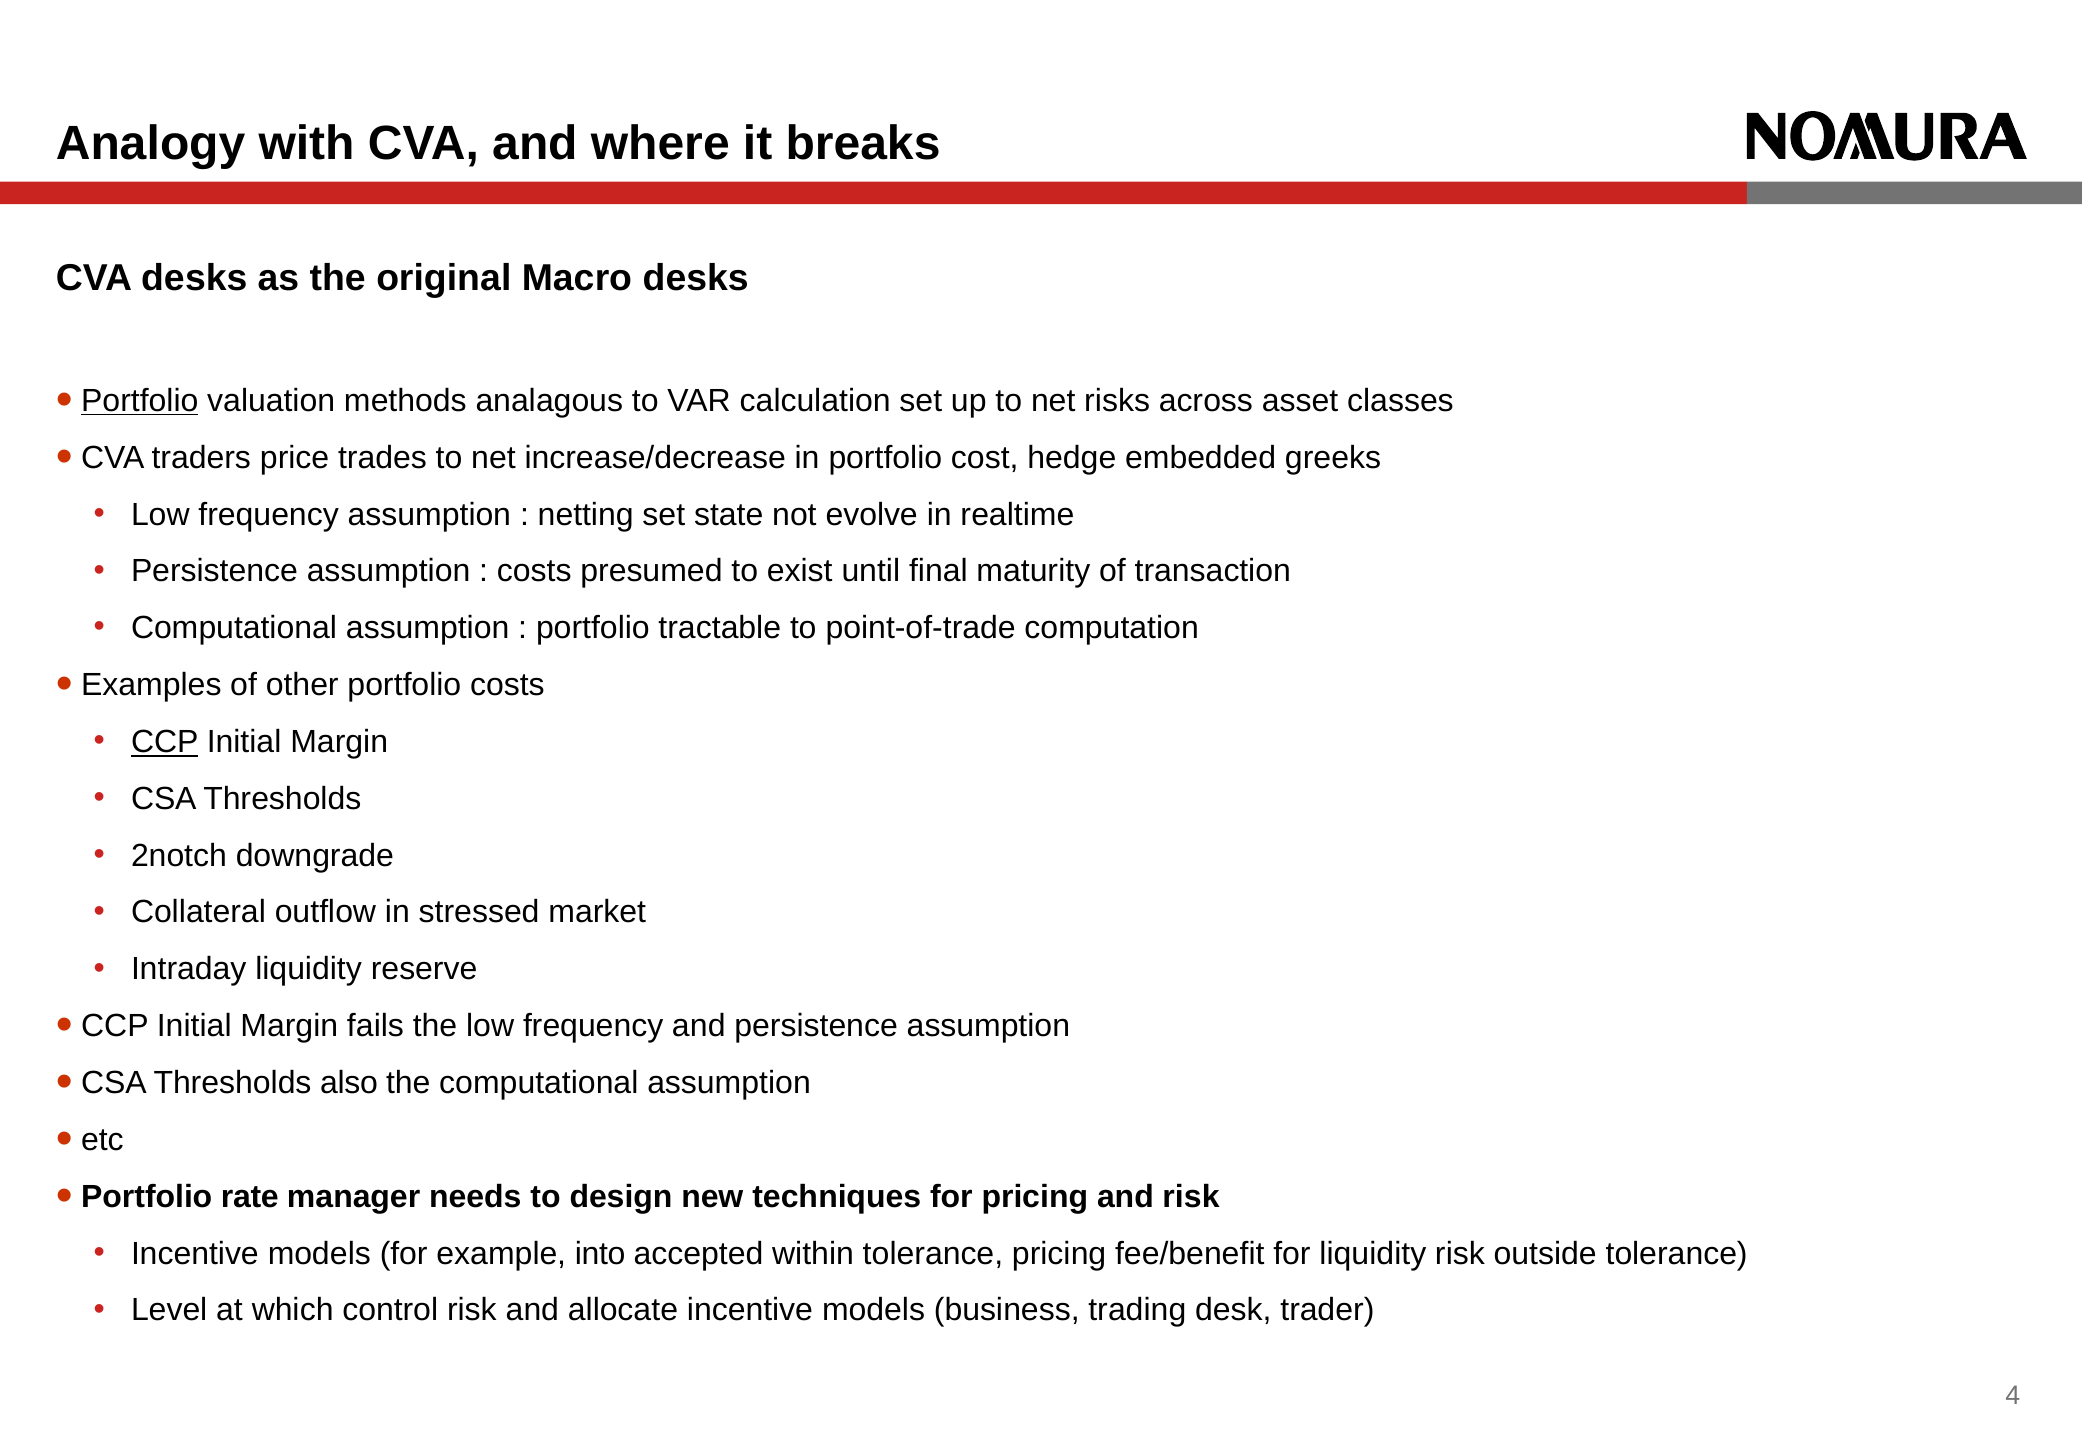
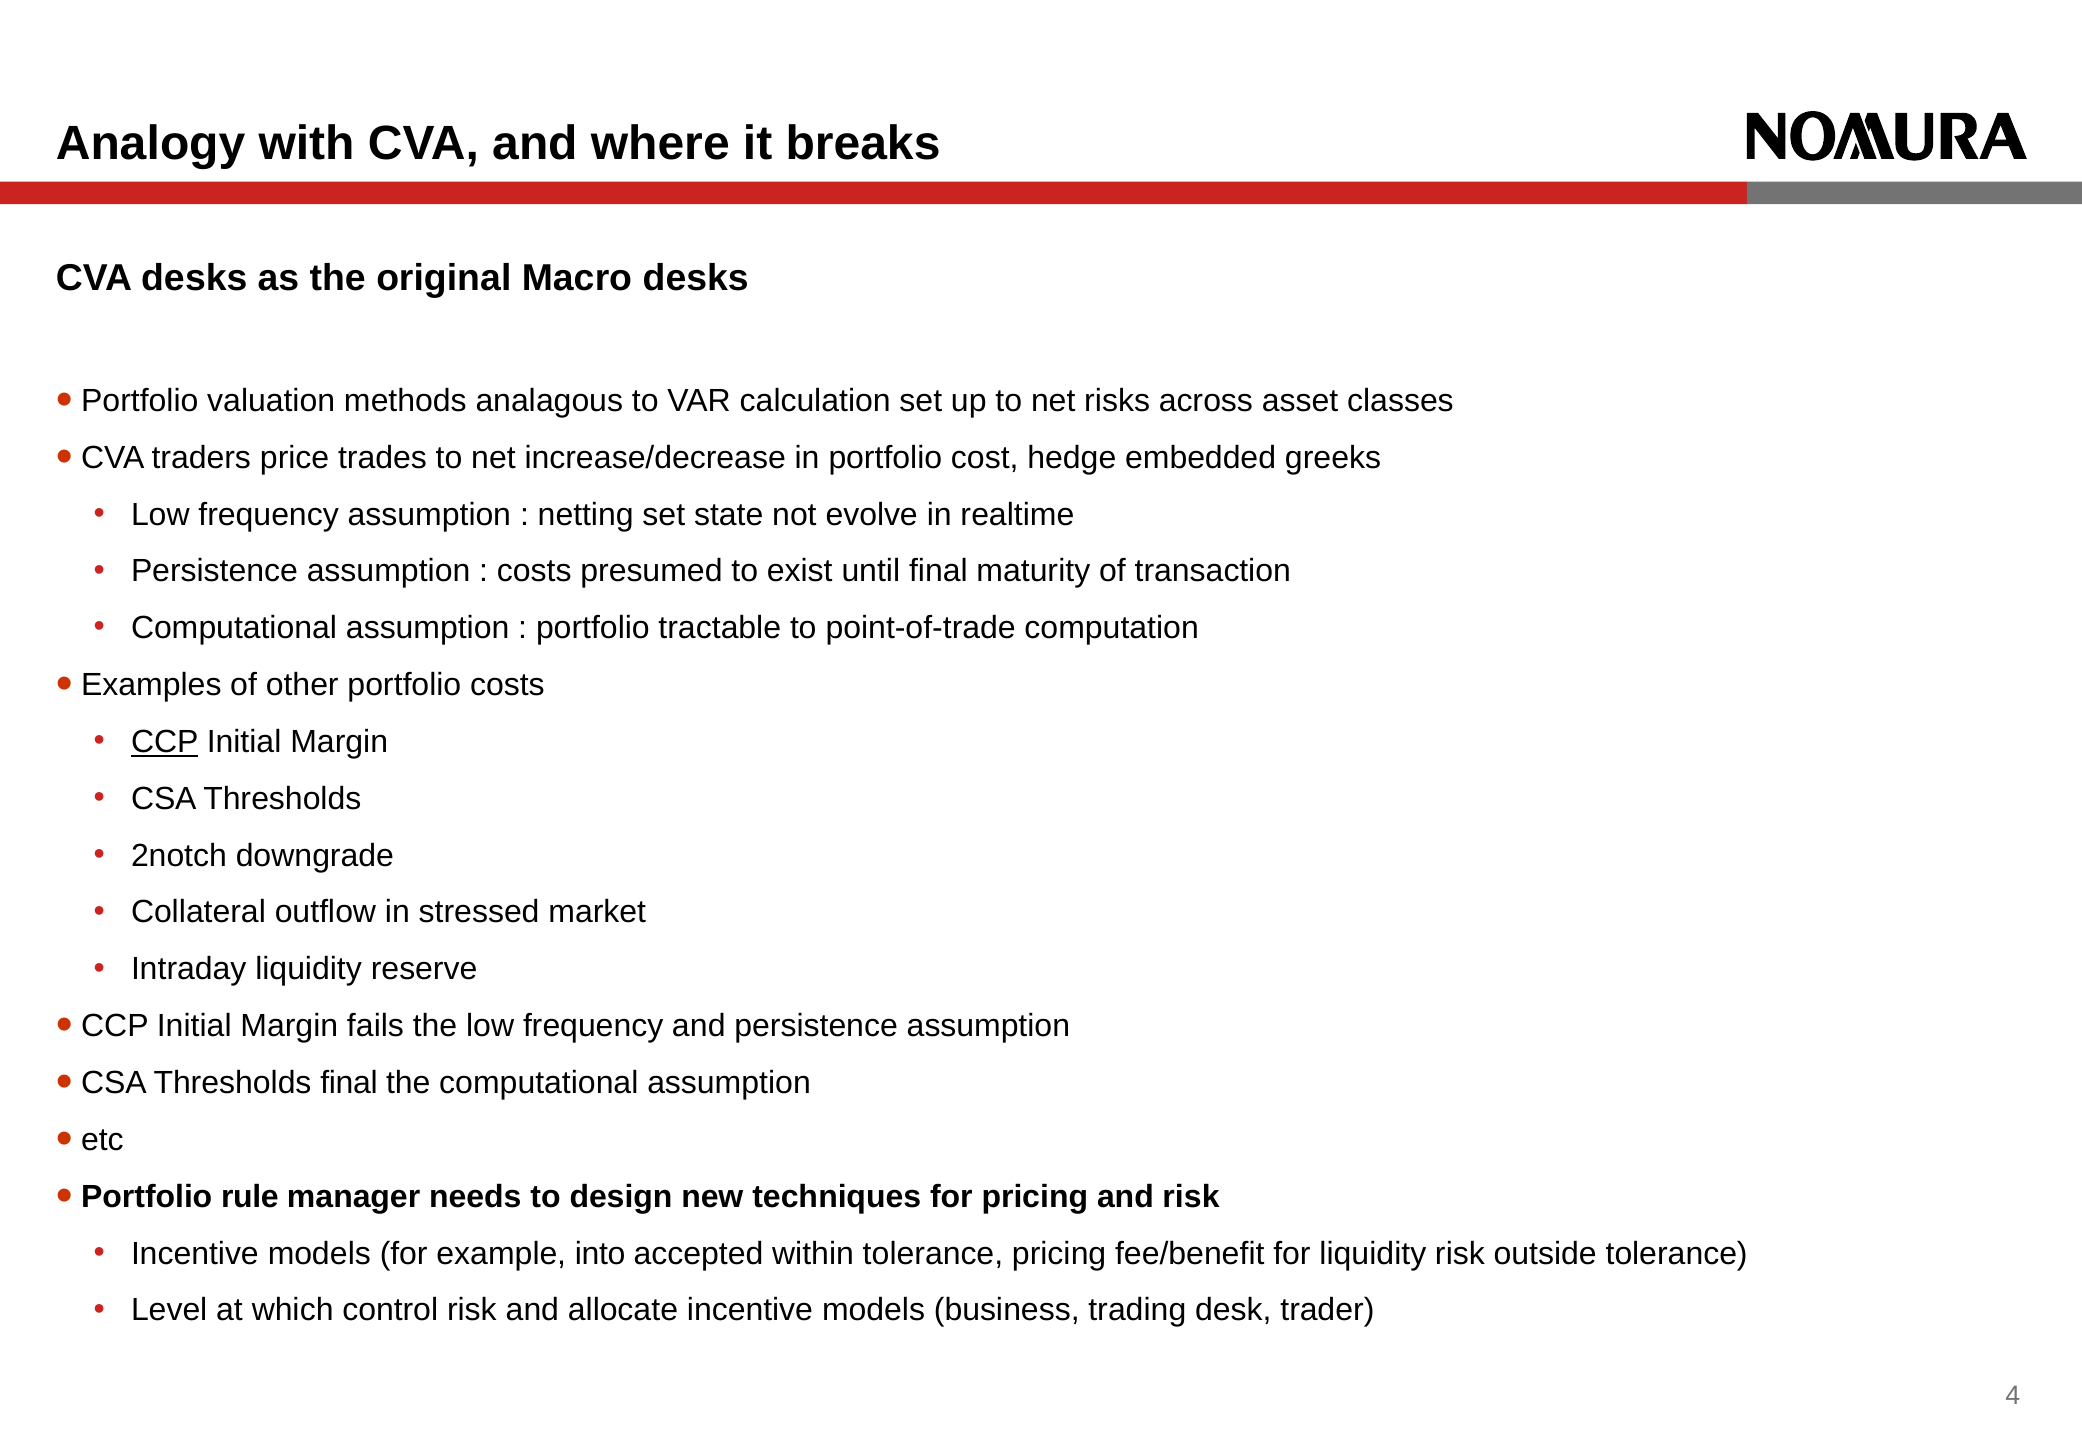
Portfolio at (140, 401) underline: present -> none
Thresholds also: also -> final
rate: rate -> rule
